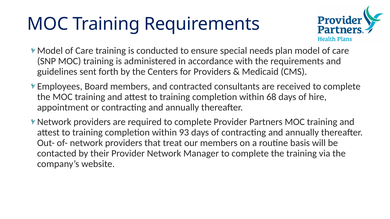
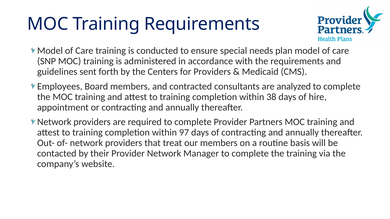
received: received -> analyzed
68: 68 -> 38
93: 93 -> 97
